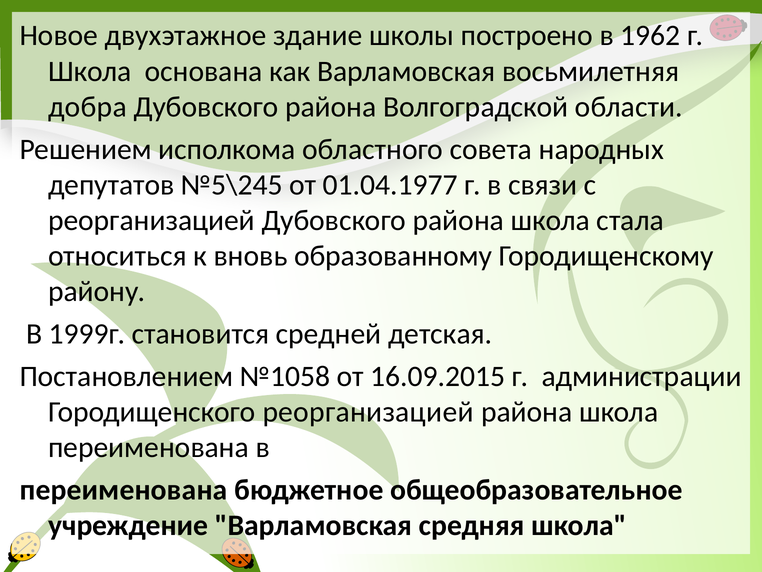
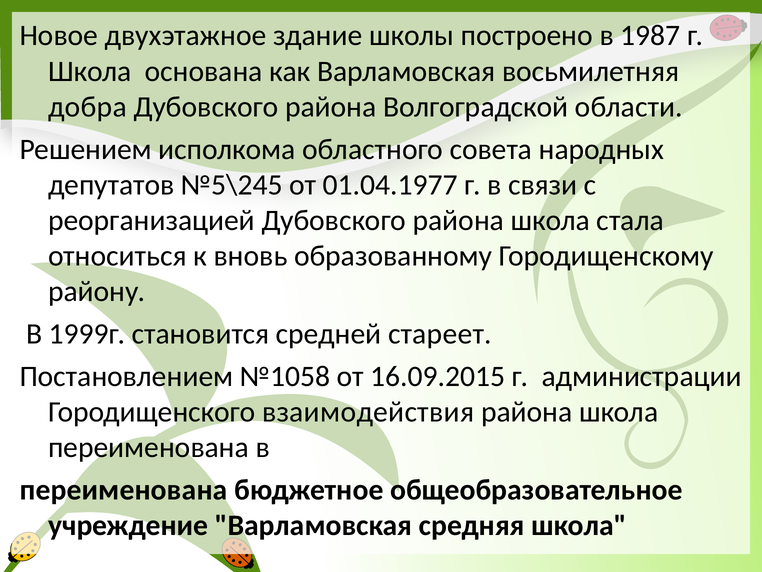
1962: 1962 -> 1987
детская: детская -> стареет
Городищенского реорганизацией: реорганизацией -> взаимодействия
